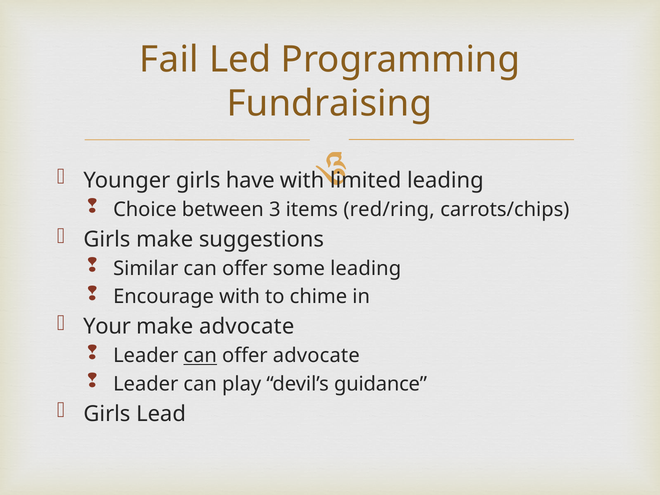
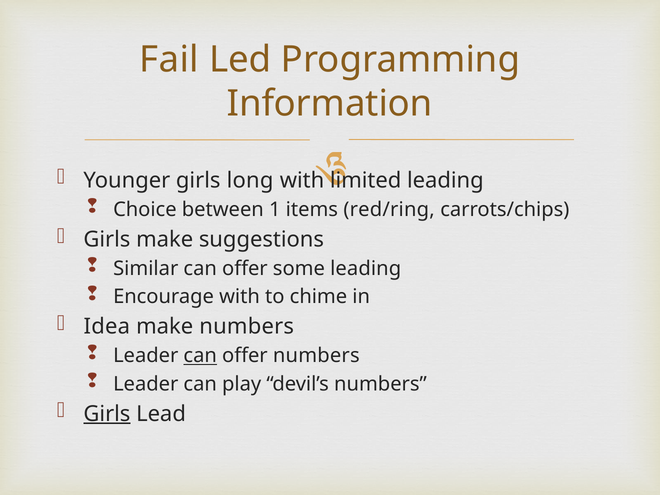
Fundraising: Fundraising -> Information
have: have -> long
3: 3 -> 1
Your: Your -> Idea
make advocate: advocate -> numbers
offer advocate: advocate -> numbers
devil’s guidance: guidance -> numbers
Girls at (107, 414) underline: none -> present
